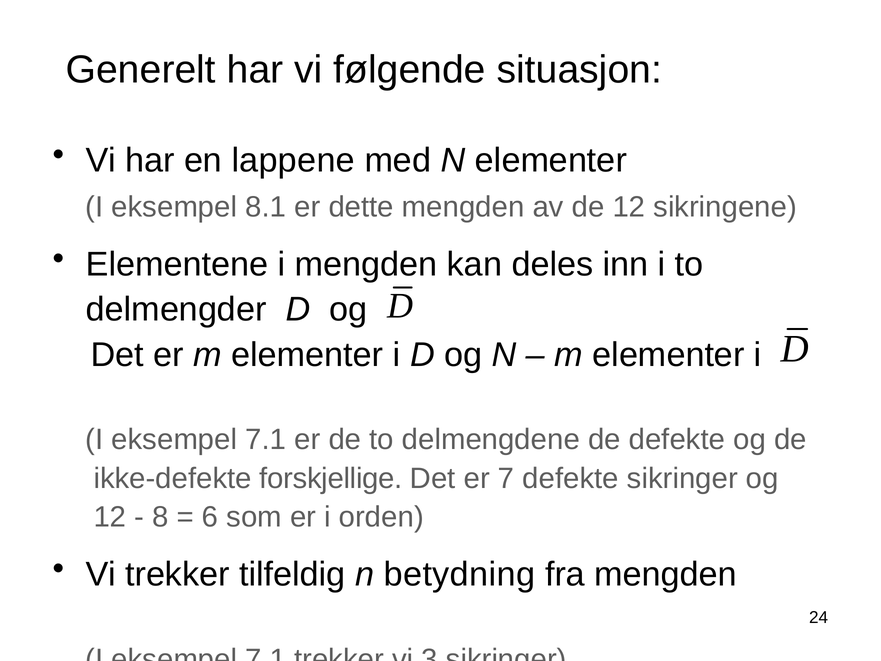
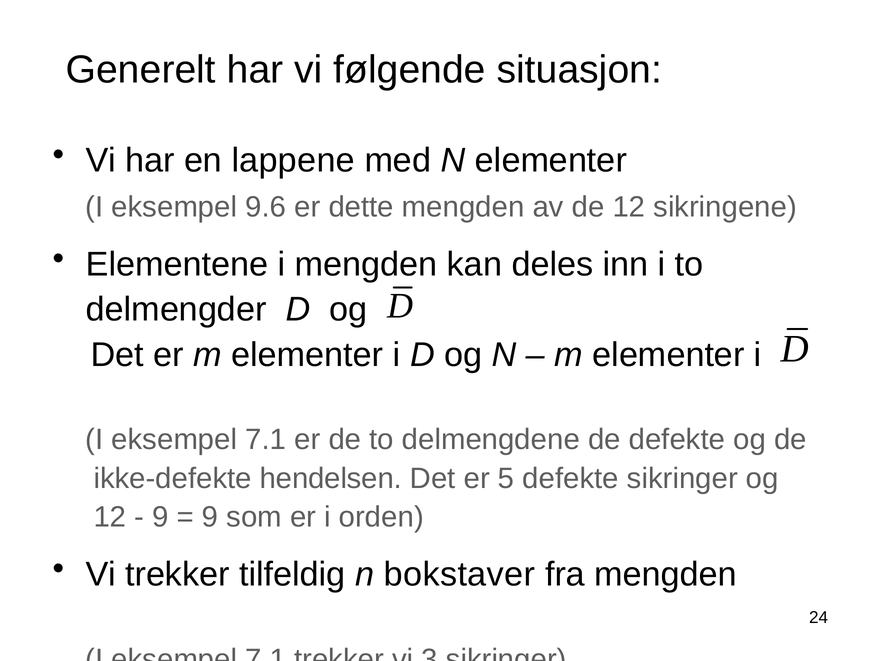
8.1: 8.1 -> 9.6
forskjellige: forskjellige -> hendelsen
7: 7 -> 5
8 at (160, 517): 8 -> 9
6 at (210, 517): 6 -> 9
betydning: betydning -> bokstaver
